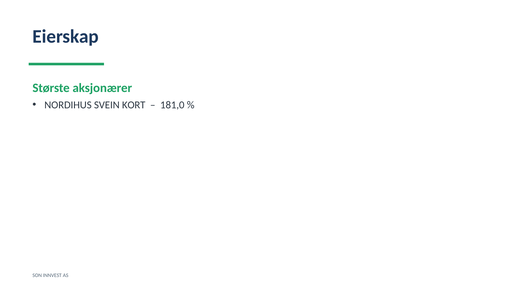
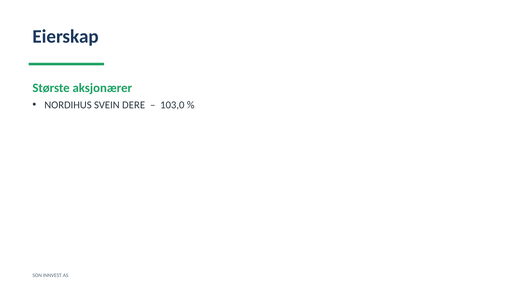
KORT: KORT -> DERE
181,0: 181,0 -> 103,0
